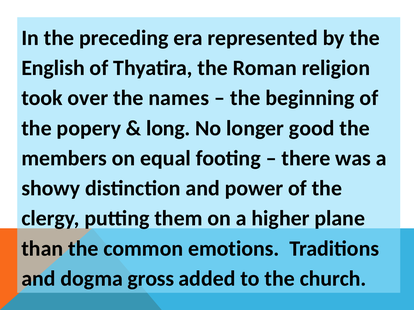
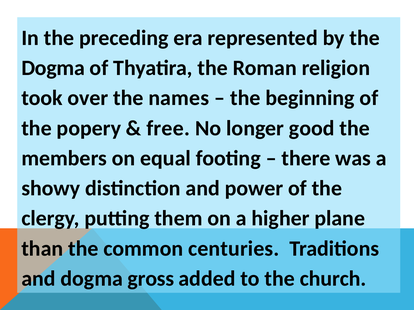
English at (53, 68): English -> Dogma
long: long -> free
emotions: emotions -> centuries
